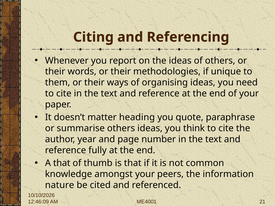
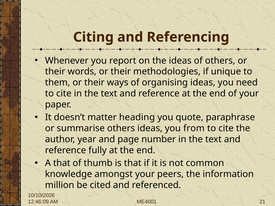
think: think -> from
nature: nature -> million
